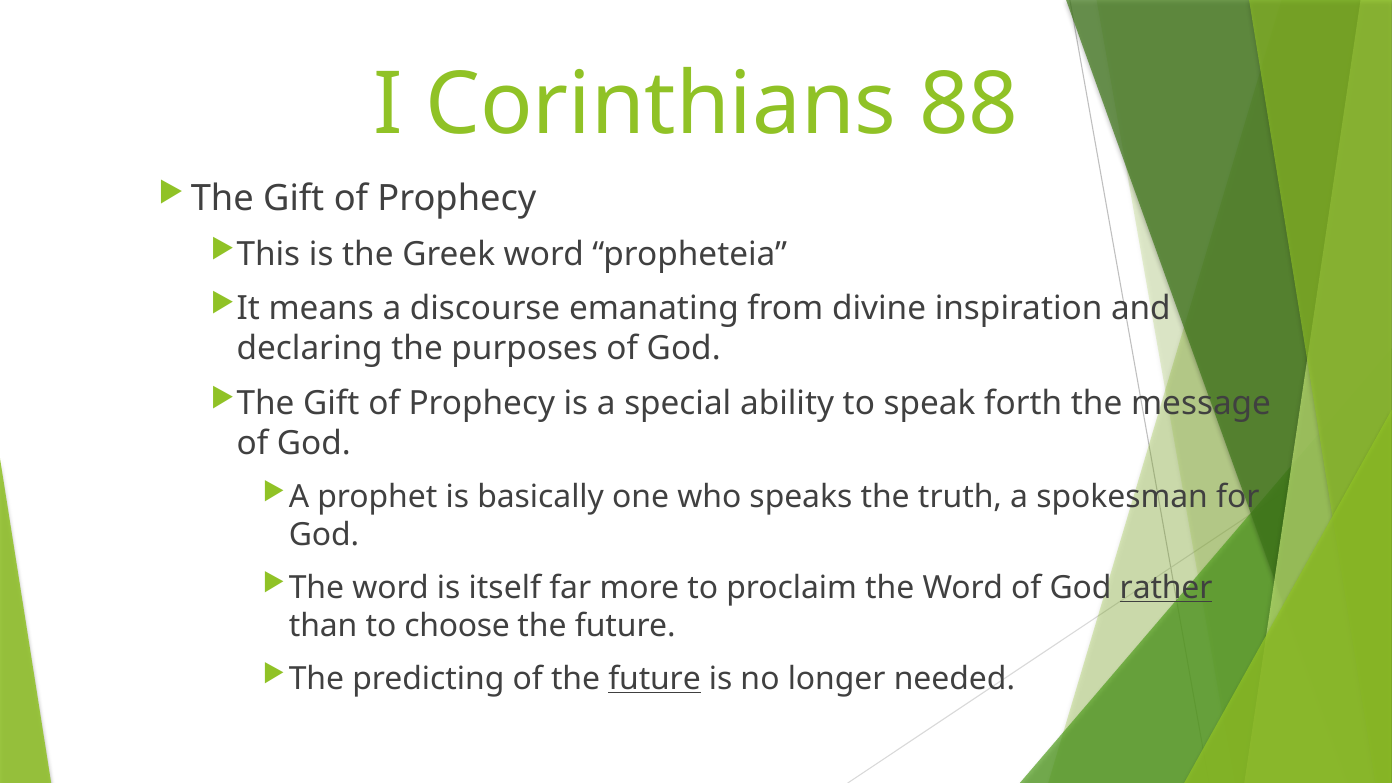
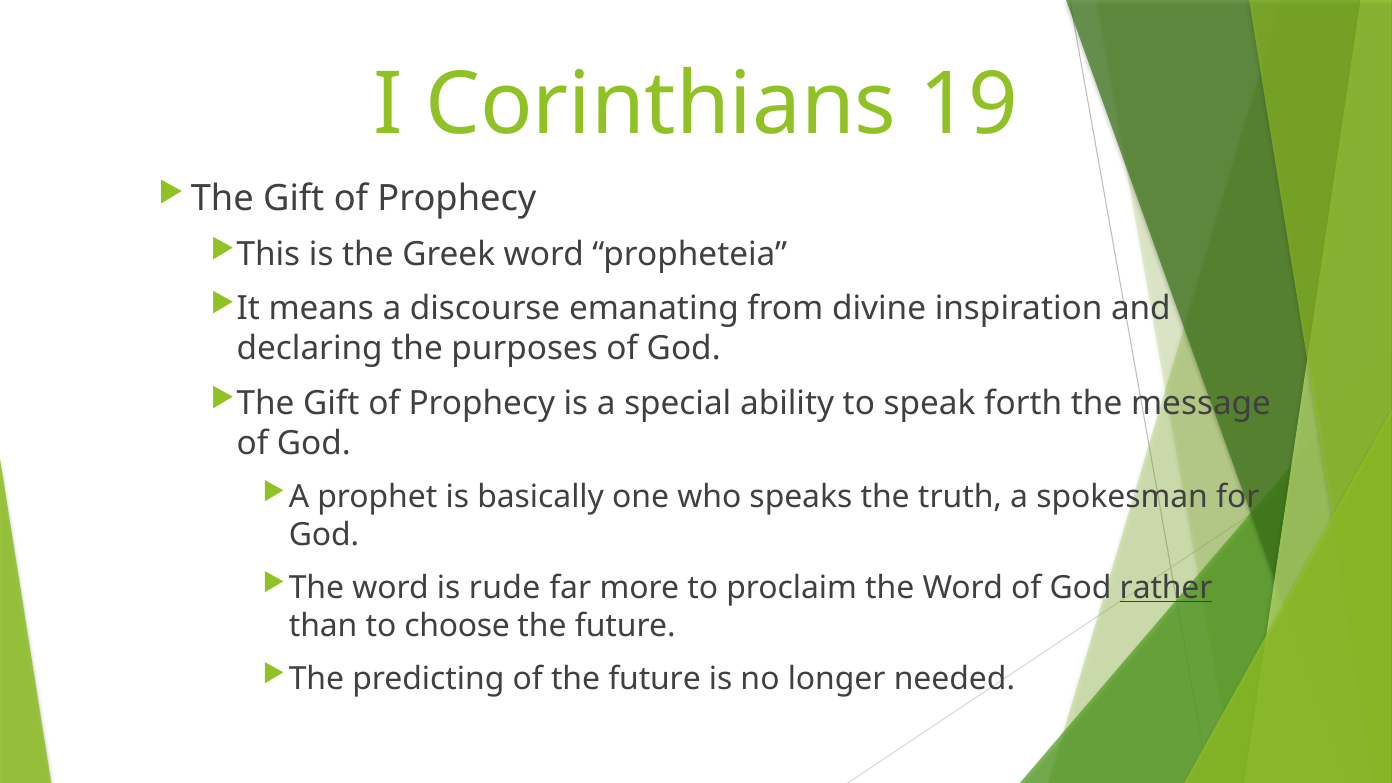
88: 88 -> 19
itself: itself -> rude
future at (655, 679) underline: present -> none
